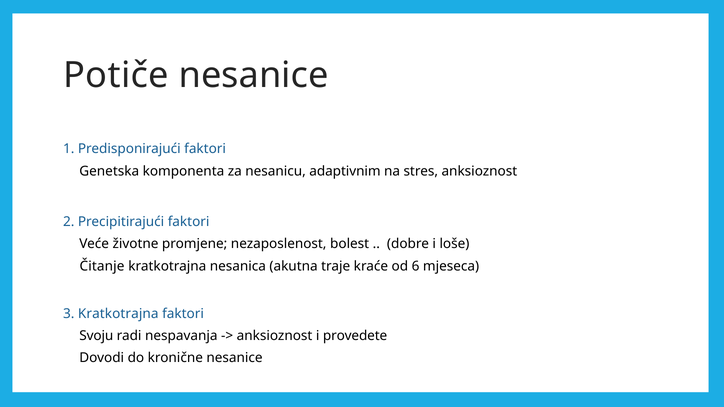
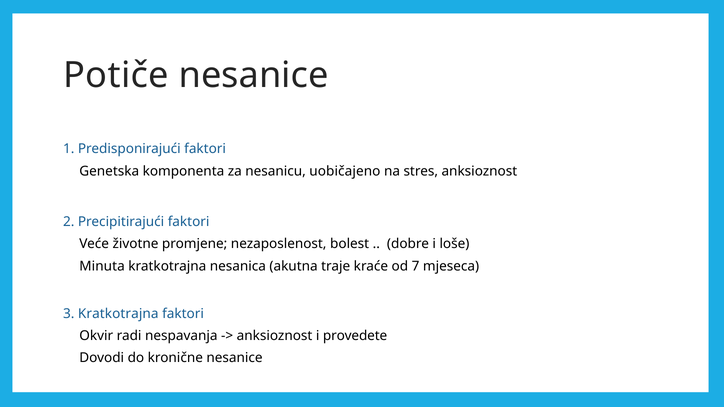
adaptivnim: adaptivnim -> uobičajeno
Čitanje: Čitanje -> Minuta
6: 6 -> 7
Svoju: Svoju -> Okvir
